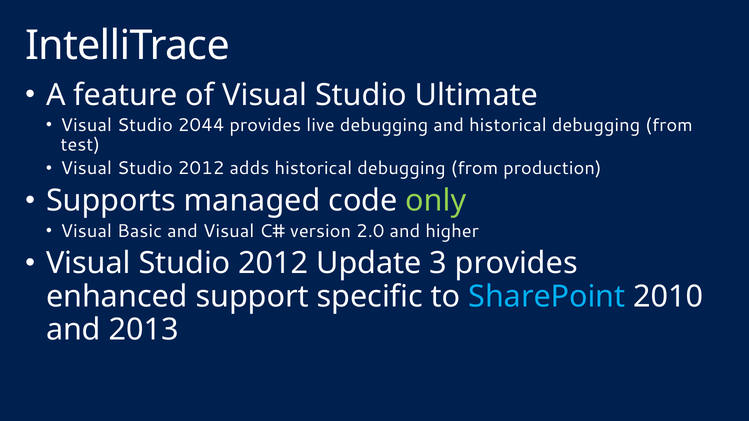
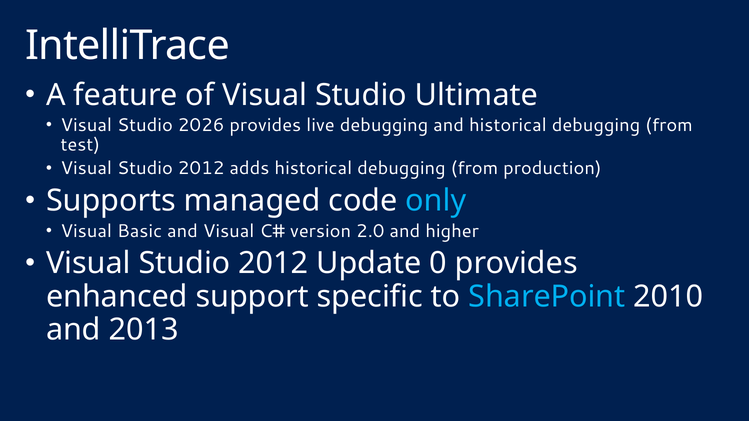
2044: 2044 -> 2026
only colour: light green -> light blue
3: 3 -> 0
